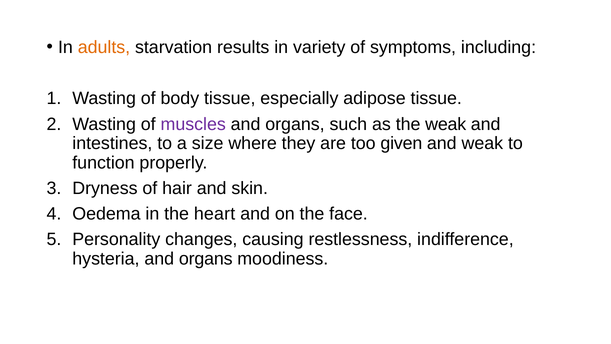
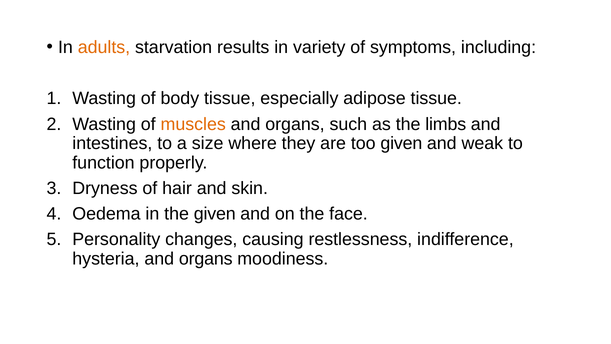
muscles colour: purple -> orange
the weak: weak -> limbs
the heart: heart -> given
